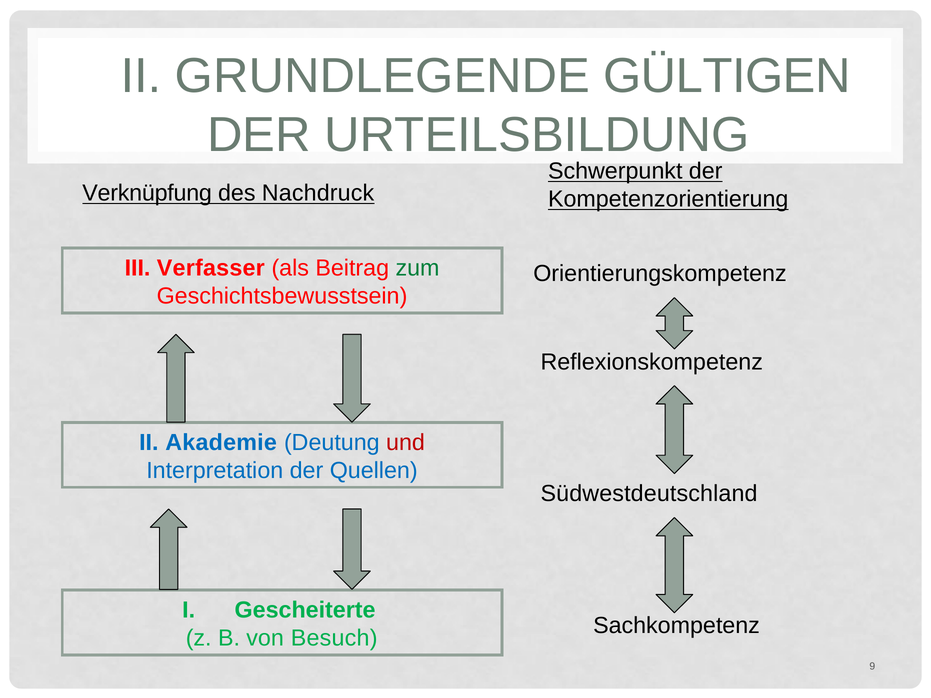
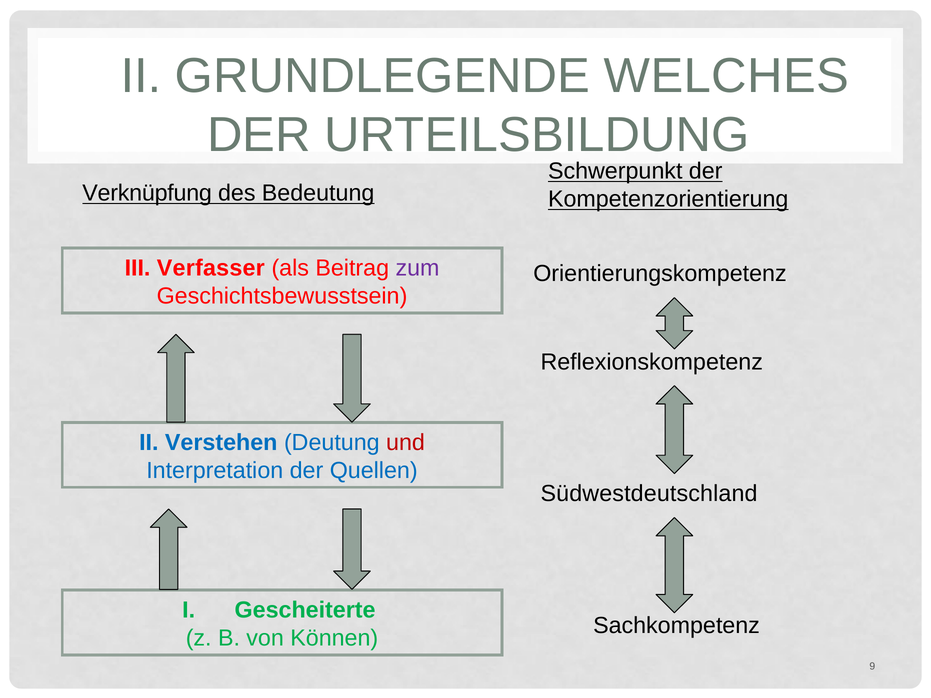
GÜLTIGEN: GÜLTIGEN -> WELCHES
Nachdruck: Nachdruck -> Bedeutung
zum colour: green -> purple
Akademie: Akademie -> Verstehen
Besuch: Besuch -> Können
